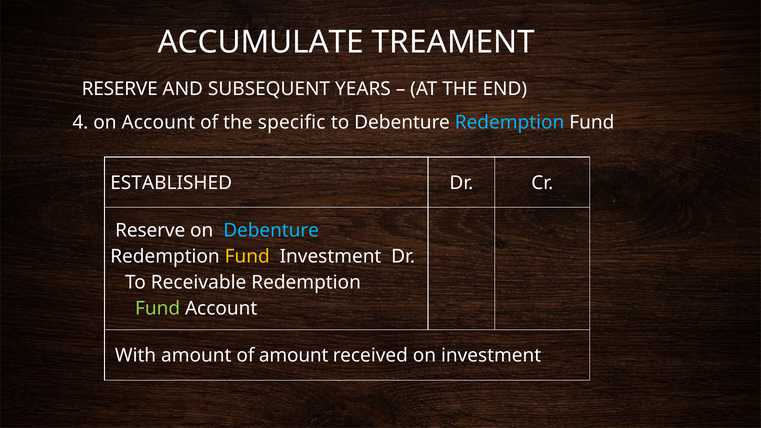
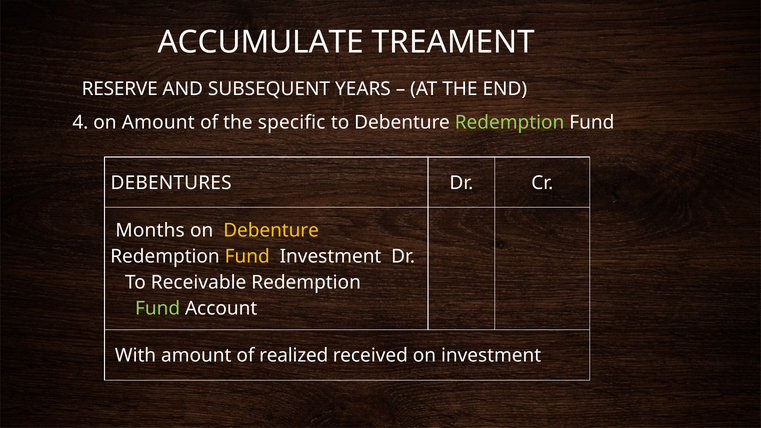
on Account: Account -> Amount
Redemption at (510, 122) colour: light blue -> light green
ESTABLISHED: ESTABLISHED -> DEBENTURES
Reserve at (150, 231): Reserve -> Months
Debenture at (271, 231) colour: light blue -> yellow
of amount: amount -> realized
